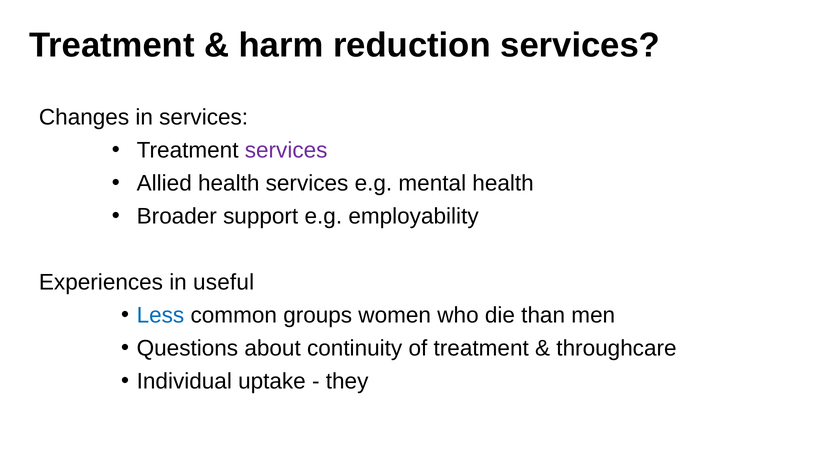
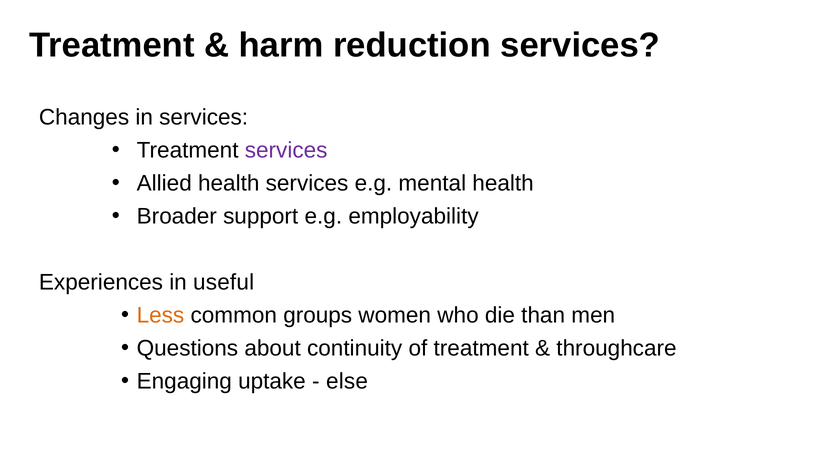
Less colour: blue -> orange
Individual: Individual -> Engaging
they: they -> else
